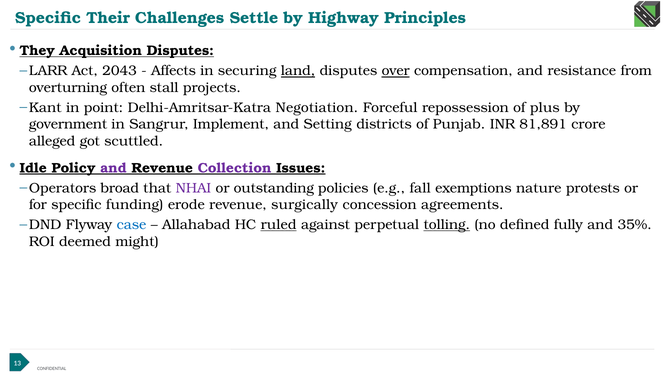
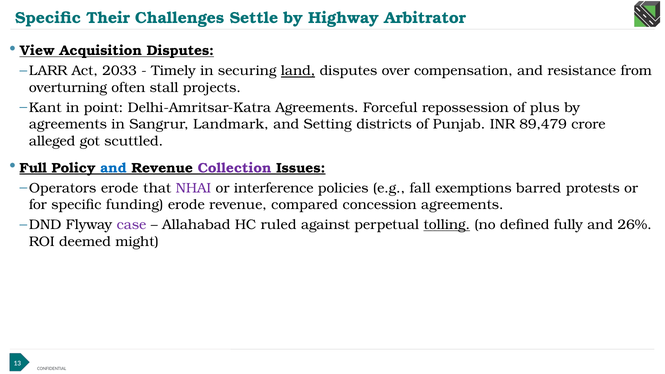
Principles: Principles -> Arbitrator
They: They -> View
2043: 2043 -> 2033
Affects: Affects -> Timely
over underline: present -> none
Delhi-Amritsar-Katra Negotiation: Negotiation -> Agreements
government at (68, 124): government -> agreements
Implement: Implement -> Landmark
81,891: 81,891 -> 89,479
Idle: Idle -> Full
and at (113, 168) colour: purple -> blue
Operators broad: broad -> erode
outstanding: outstanding -> interference
nature: nature -> barred
surgically: surgically -> compared
case colour: blue -> purple
ruled underline: present -> none
35%: 35% -> 26%
